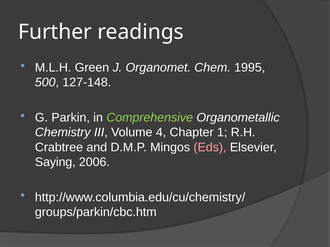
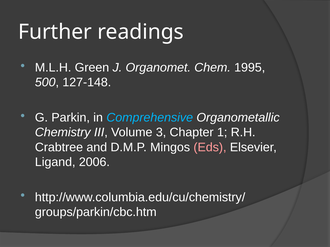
Comprehensive colour: light green -> light blue
4: 4 -> 3
Saying: Saying -> Ligand
